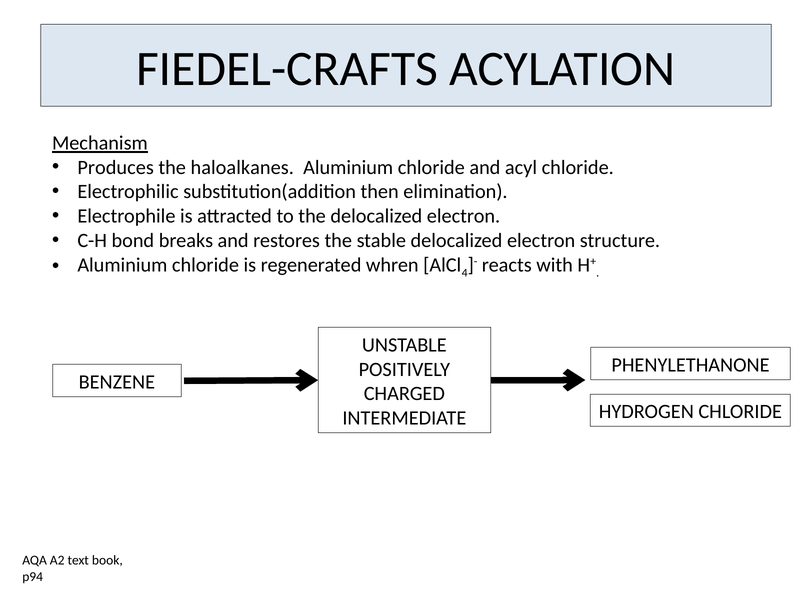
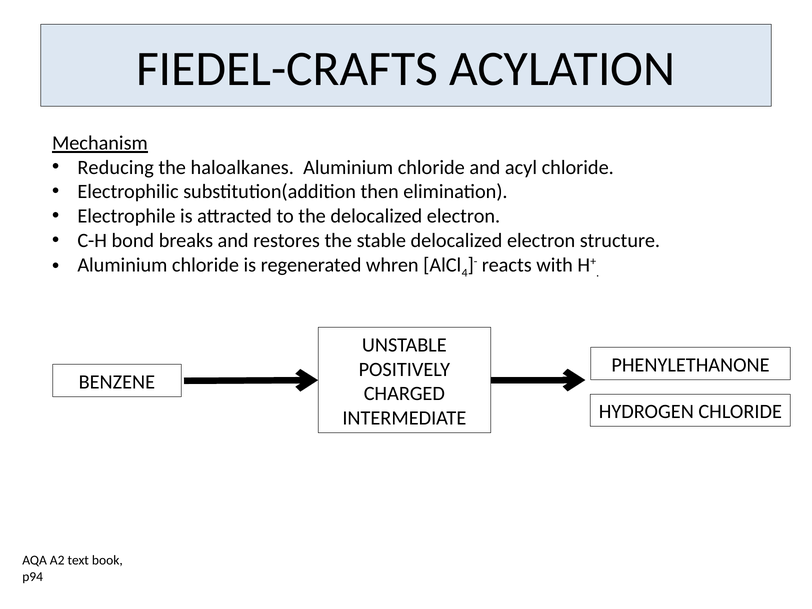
Produces: Produces -> Reducing
